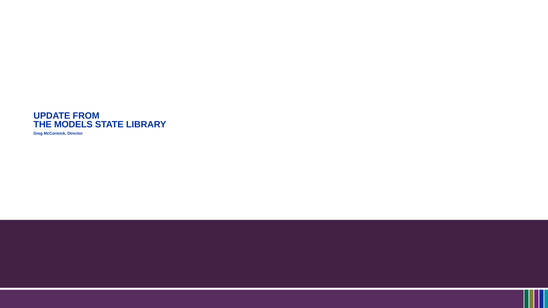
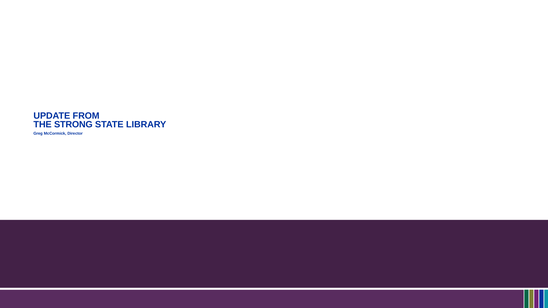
MODELS: MODELS -> STRONG
